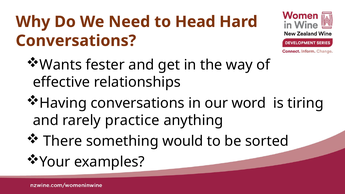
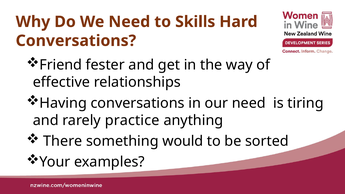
Head: Head -> Skills
Wants: Wants -> Friend
our word: word -> need
